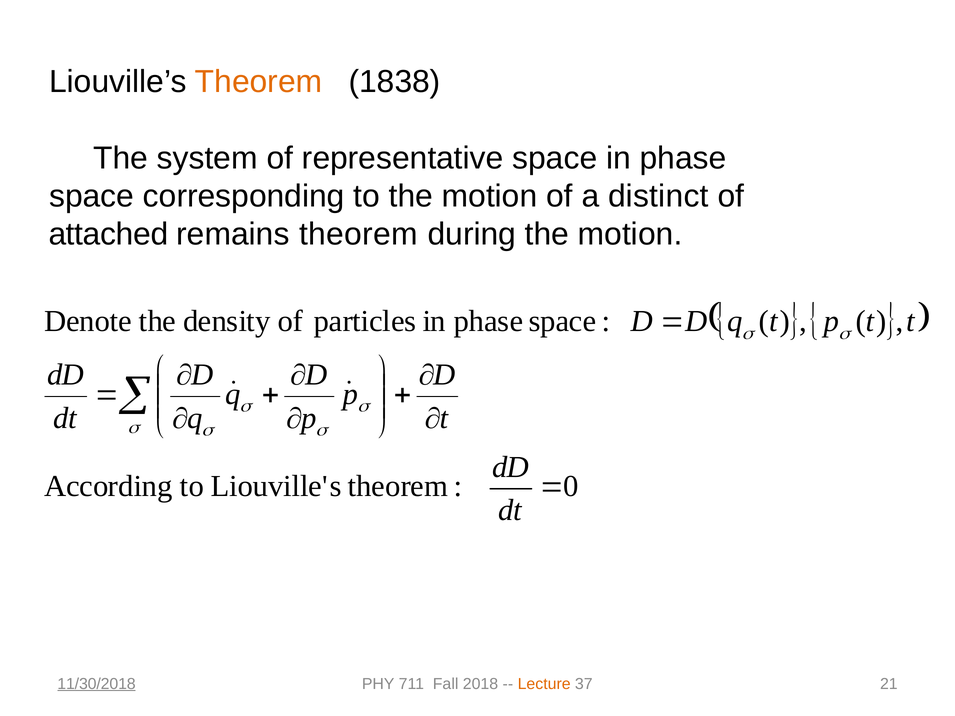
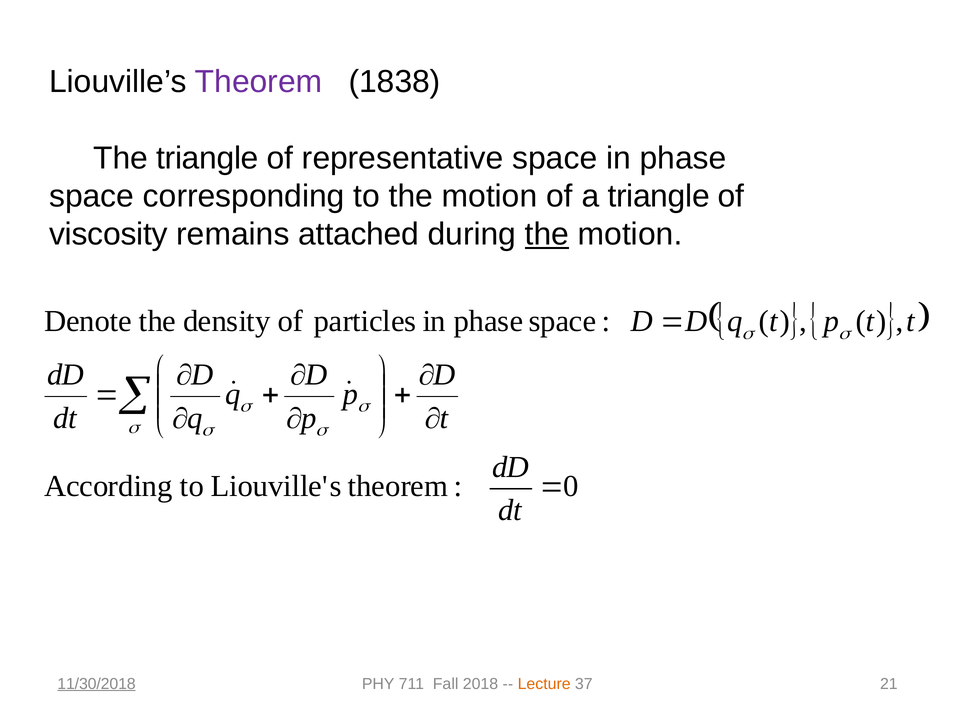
Theorem at (259, 82) colour: orange -> purple
The system: system -> triangle
a distinct: distinct -> triangle
attached: attached -> viscosity
remains theorem: theorem -> attached
the at (547, 235) underline: none -> present
